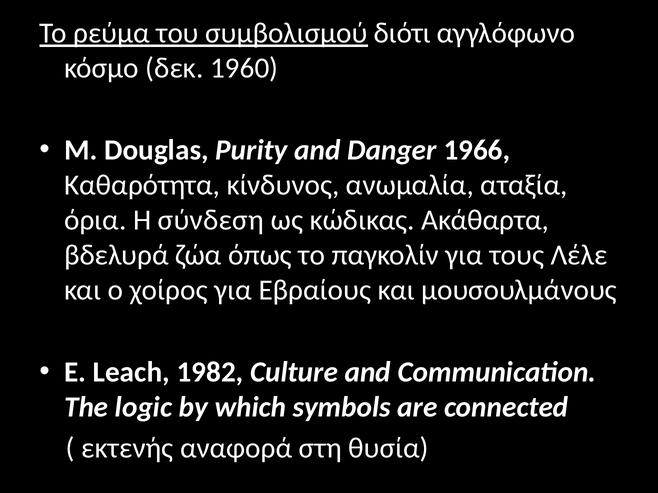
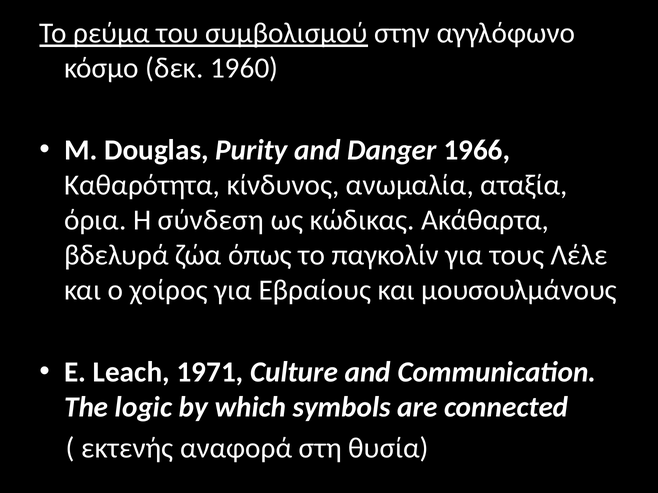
διότι: διότι -> στην
1982: 1982 -> 1971
